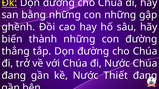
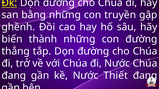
con những: những -> truyền
